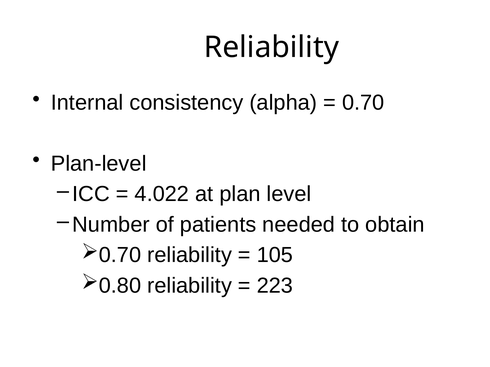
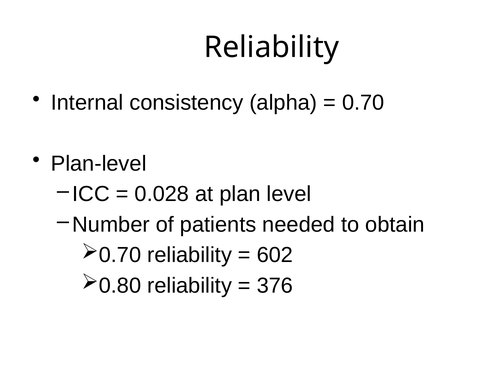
4.022: 4.022 -> 0.028
105: 105 -> 602
223: 223 -> 376
